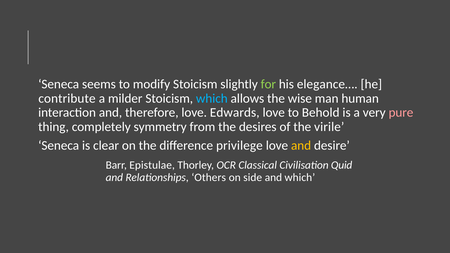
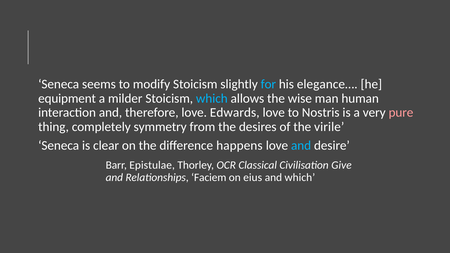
for colour: light green -> light blue
contribute: contribute -> equipment
Behold: Behold -> Nostris
privilege: privilege -> happens
and at (301, 146) colour: yellow -> light blue
Quid: Quid -> Give
Others: Others -> Faciem
side: side -> eius
